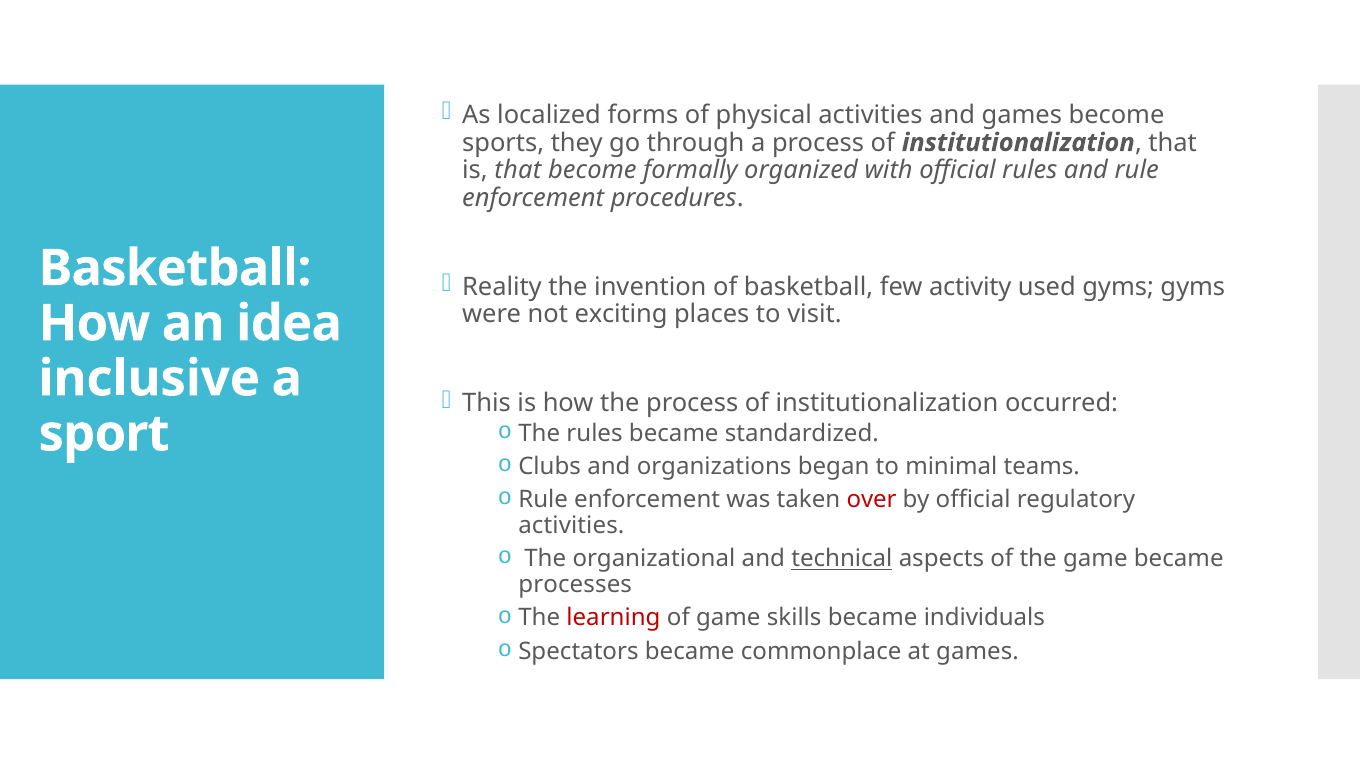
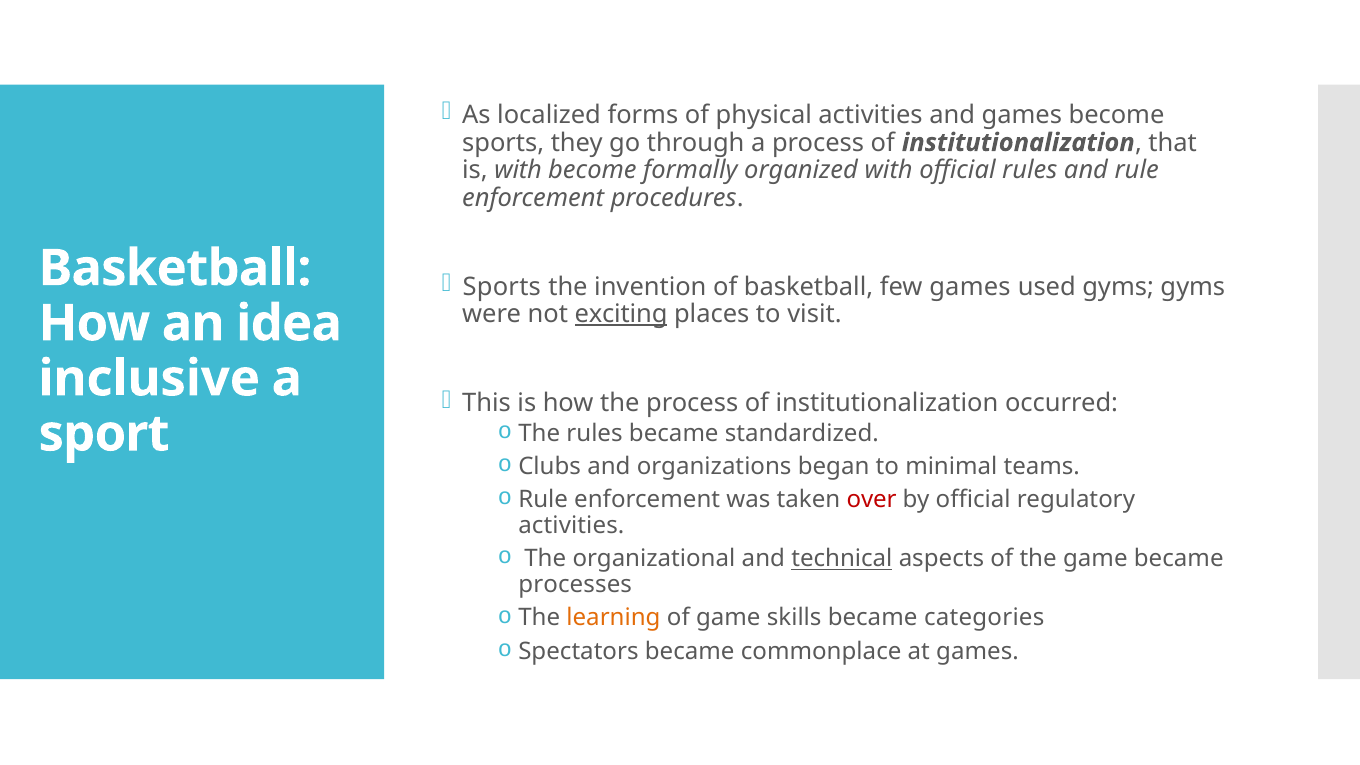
is that: that -> with
Reality at (502, 287): Reality -> Sports
few activity: activity -> games
exciting underline: none -> present
learning colour: red -> orange
individuals: individuals -> categories
